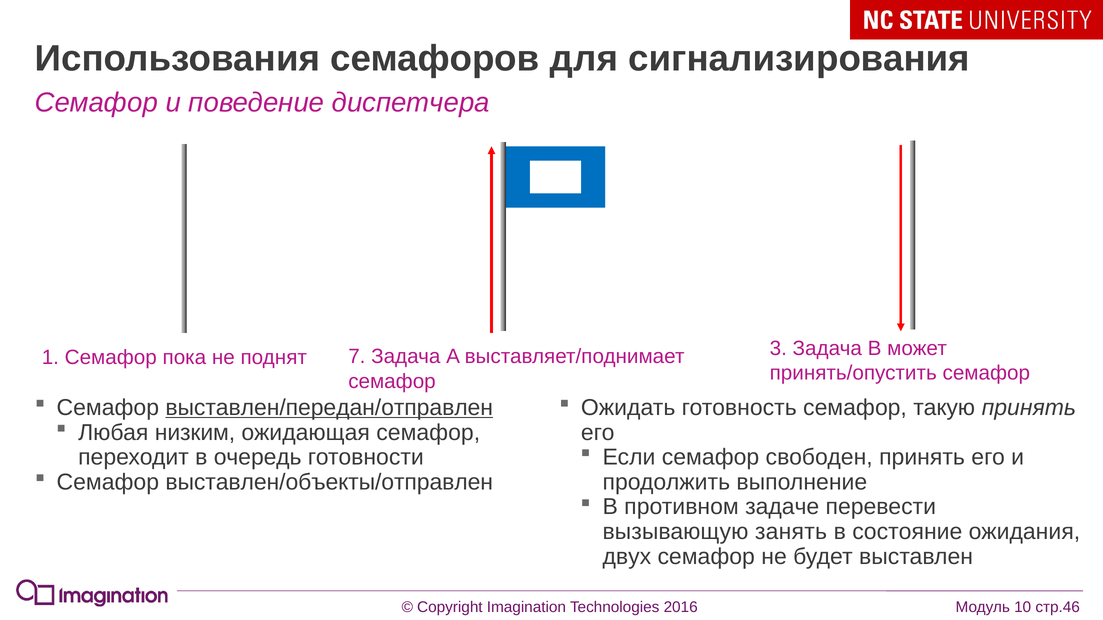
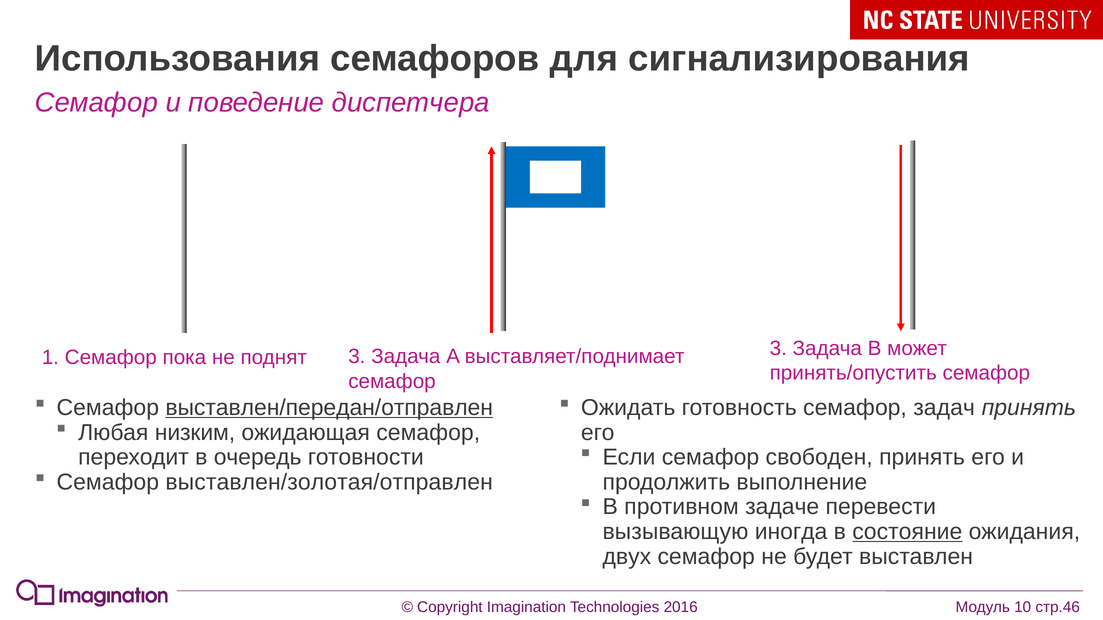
поднят 7: 7 -> 3
такую: такую -> задач
выставлен/объекты/отправлен: выставлен/объекты/отправлен -> выставлен/золотая/отправлен
занять: занять -> иногда
состояние underline: none -> present
